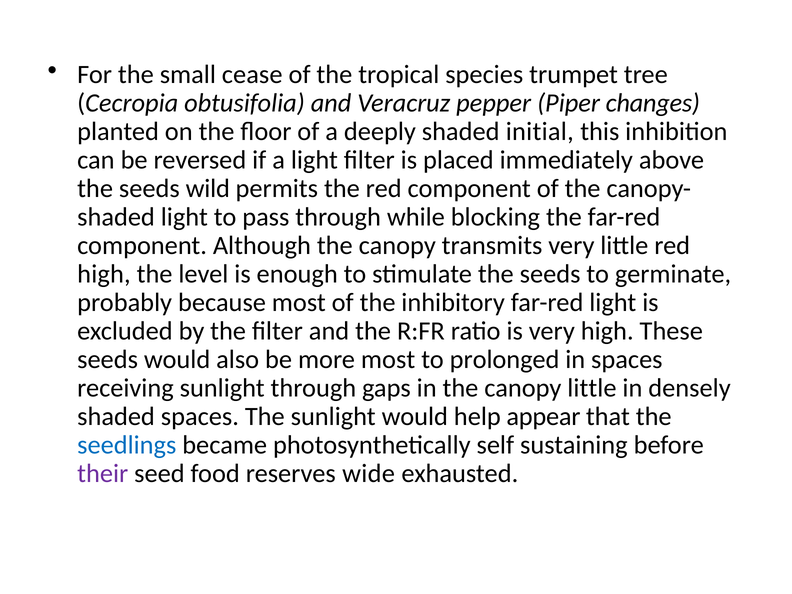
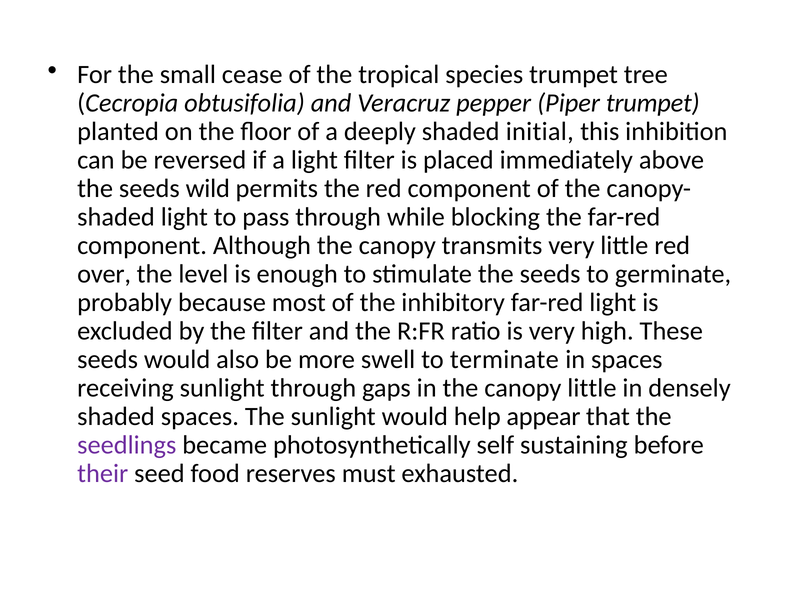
Piper changes: changes -> trumpet
high at (104, 274): high -> over
more most: most -> swell
prolonged: prolonged -> terminate
seedlings colour: blue -> purple
wide: wide -> must
